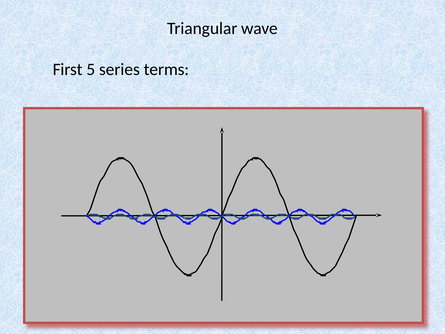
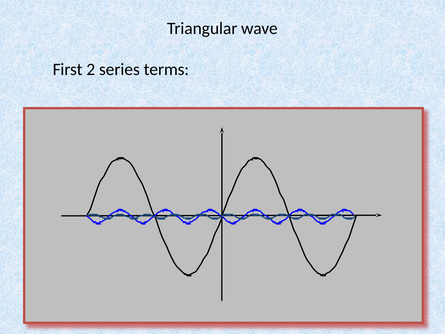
First 5: 5 -> 2
